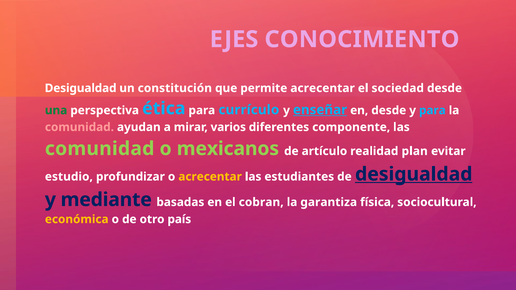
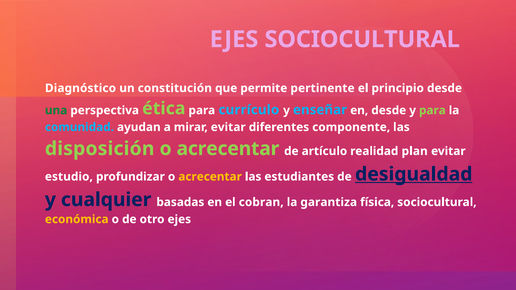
EJES CONOCIMIENTO: CONOCIMIENTO -> SOCIOCULTURAL
Desigualdad at (81, 88): Desigualdad -> Diagnóstico
permite acrecentar: acrecentar -> pertinente
sociedad: sociedad -> principio
ética colour: light blue -> light green
enseñar underline: present -> none
para at (432, 110) colour: light blue -> light green
comunidad at (79, 127) colour: pink -> light blue
mirar varios: varios -> evitar
comunidad at (100, 149): comunidad -> disposición
mexicanos at (228, 149): mexicanos -> acrecentar
mediante: mediante -> cualquier
otro país: país -> ejes
